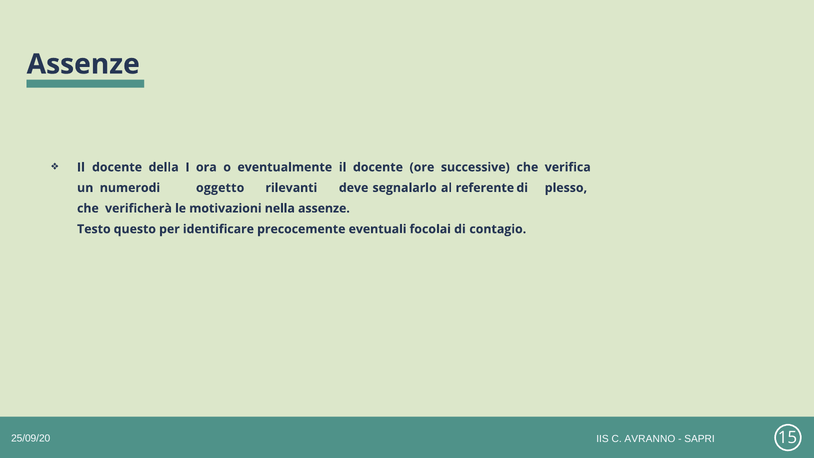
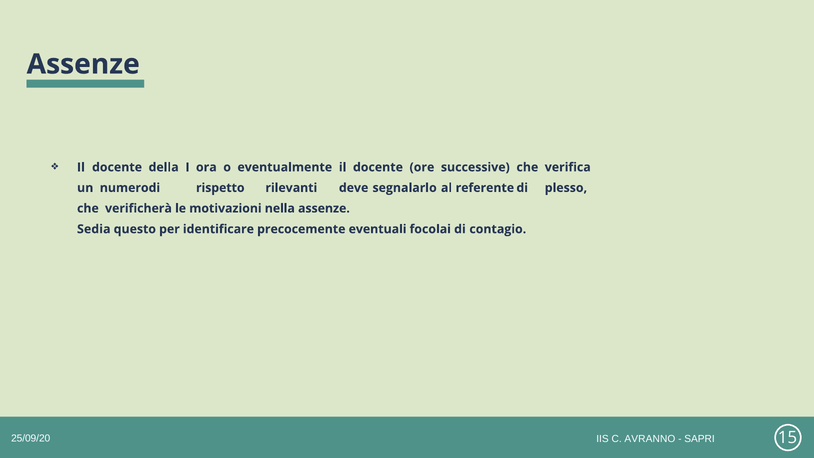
oggetto: oggetto -> rispetto
Testo: Testo -> Sedia
